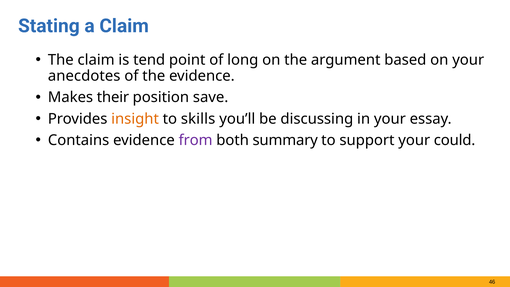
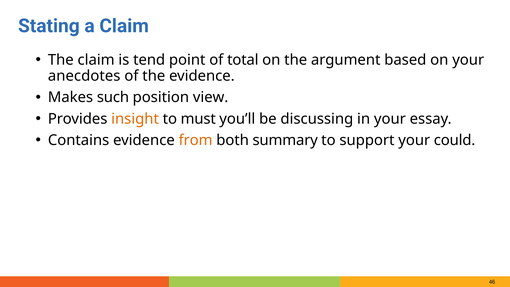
long: long -> total
their: their -> such
save: save -> view
skills: skills -> must
from colour: purple -> orange
